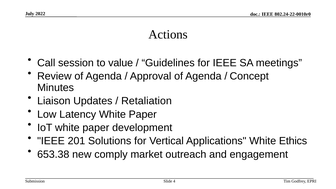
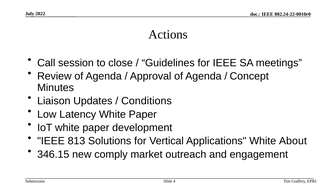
value: value -> close
Retaliation: Retaliation -> Conditions
201: 201 -> 813
Ethics: Ethics -> About
653.38: 653.38 -> 346.15
